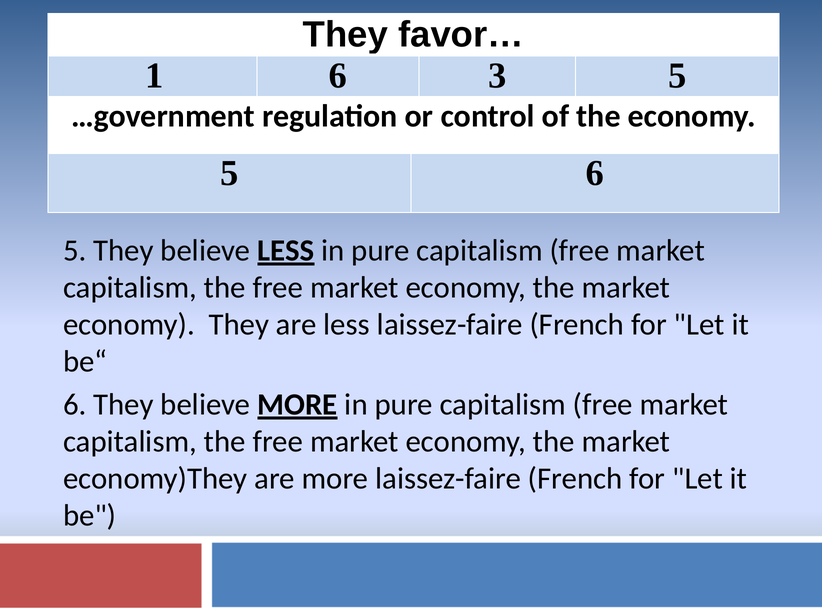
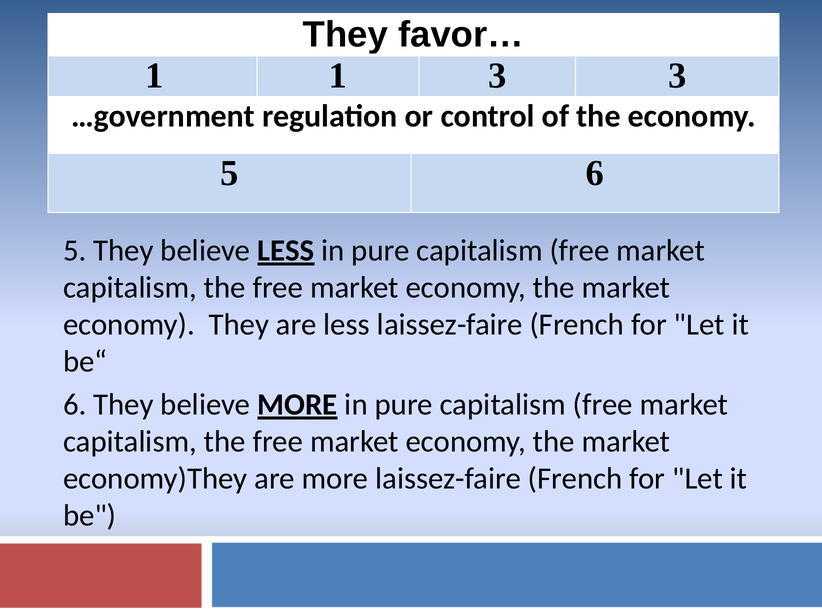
1 6: 6 -> 1
3 5: 5 -> 3
